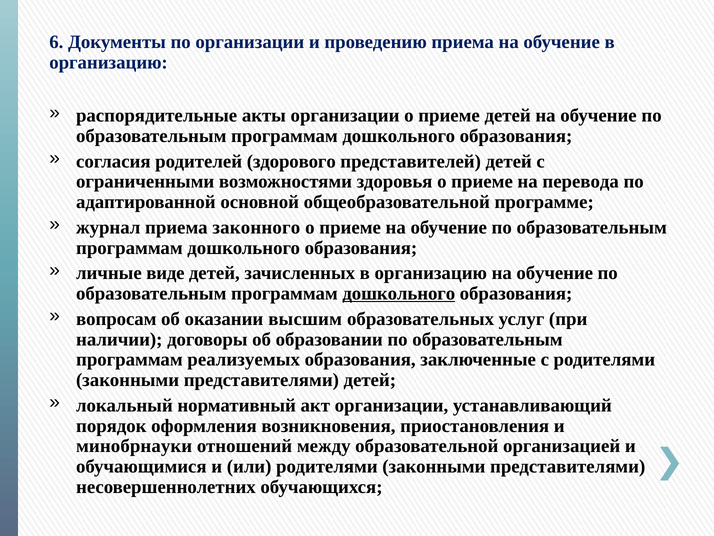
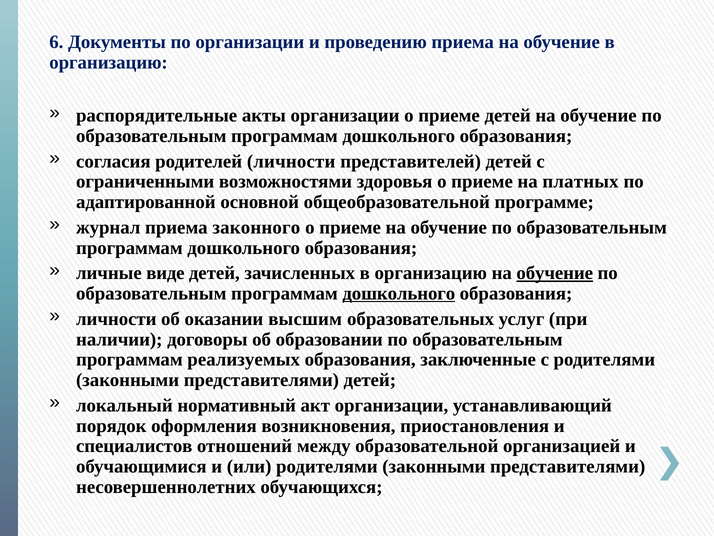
родителей здорового: здорового -> личности
перевода: перевода -> платных
обучение at (555, 273) underline: none -> present
вопросам at (116, 319): вопросам -> личности
минобрнауки: минобрнауки -> специалистов
